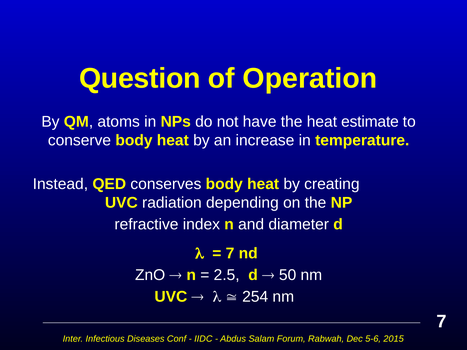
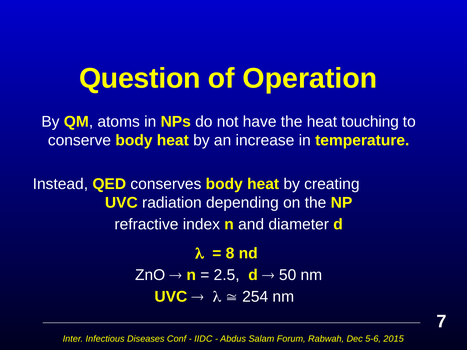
estimate: estimate -> touching
7 at (230, 253): 7 -> 8
